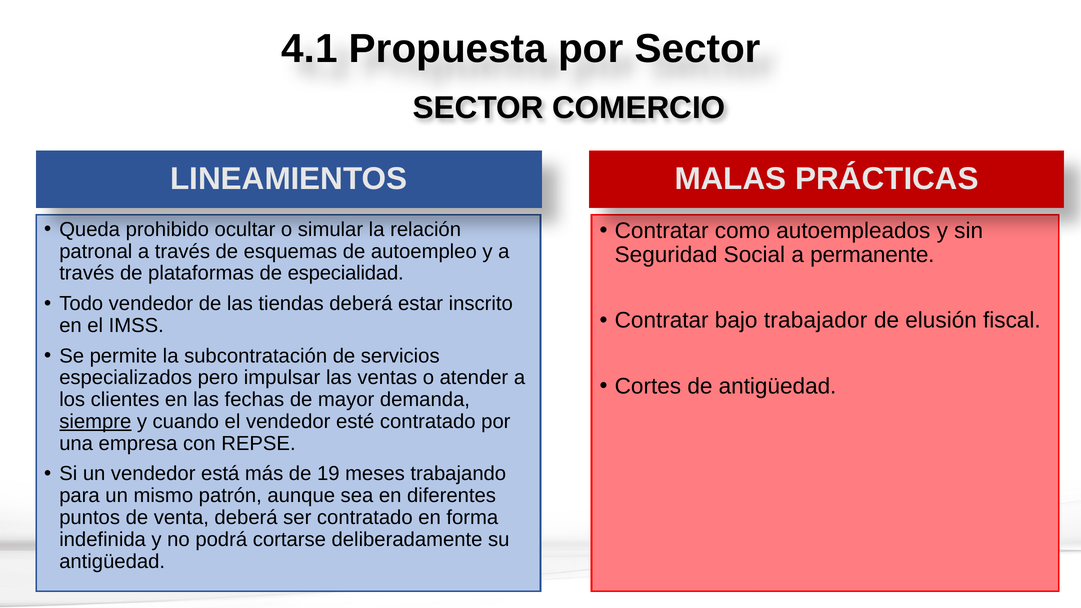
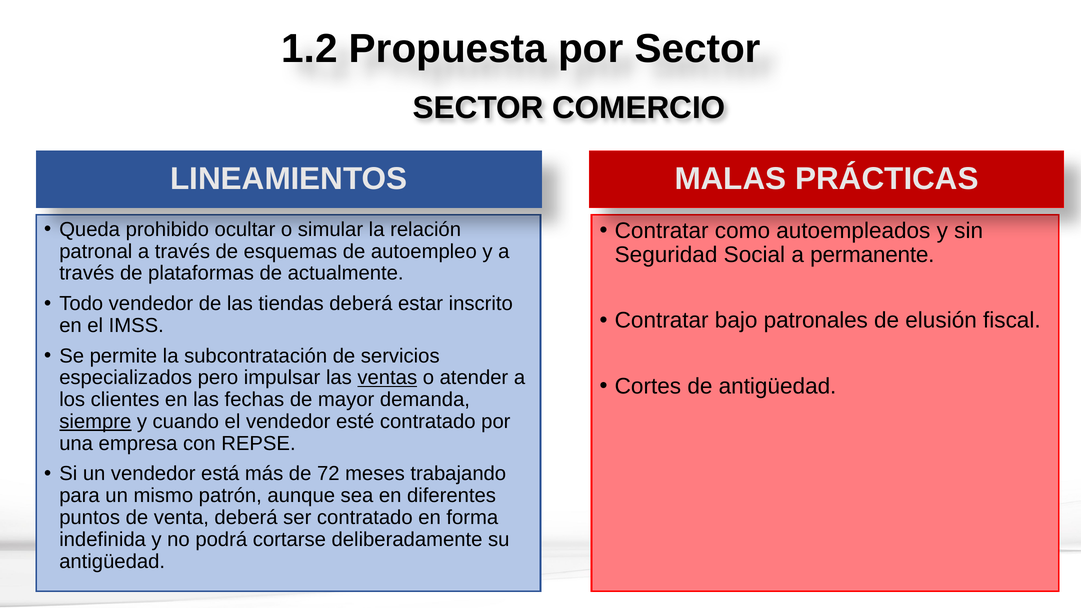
4.1: 4.1 -> 1.2
especialidad: especialidad -> actualmente
trabajador: trabajador -> patronales
ventas underline: none -> present
19: 19 -> 72
